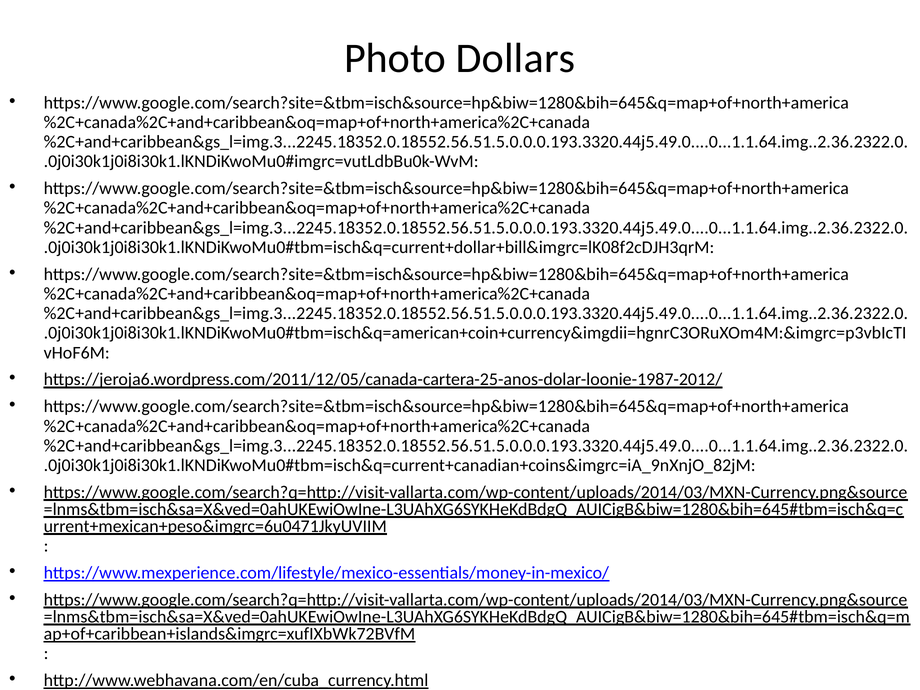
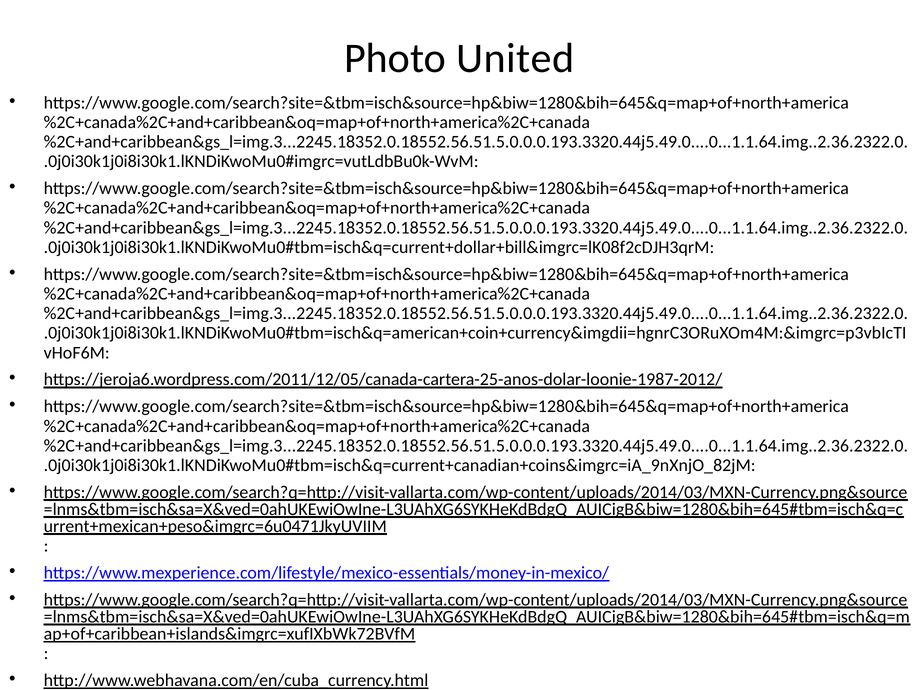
Dollars: Dollars -> United
